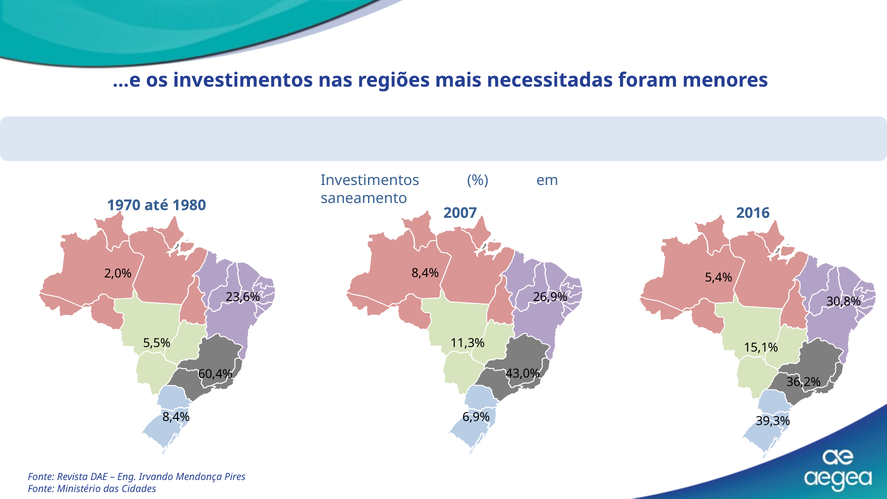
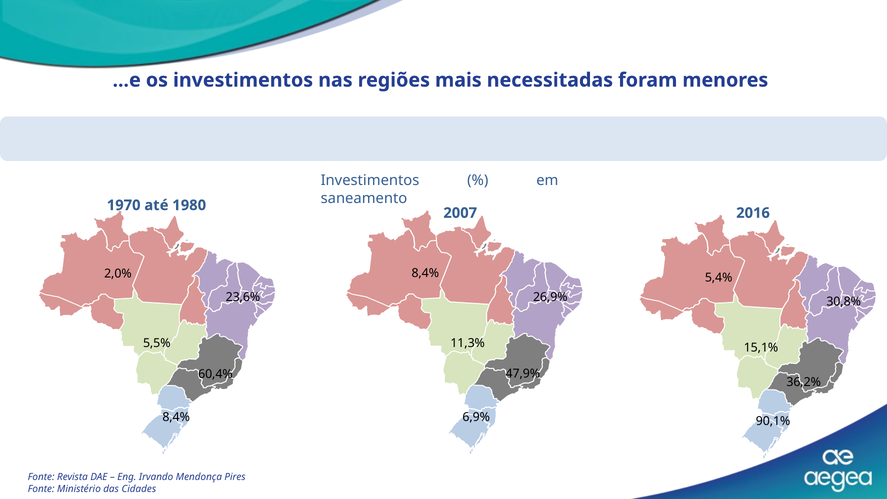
43,0%: 43,0% -> 47,9%
39,3%: 39,3% -> 90,1%
